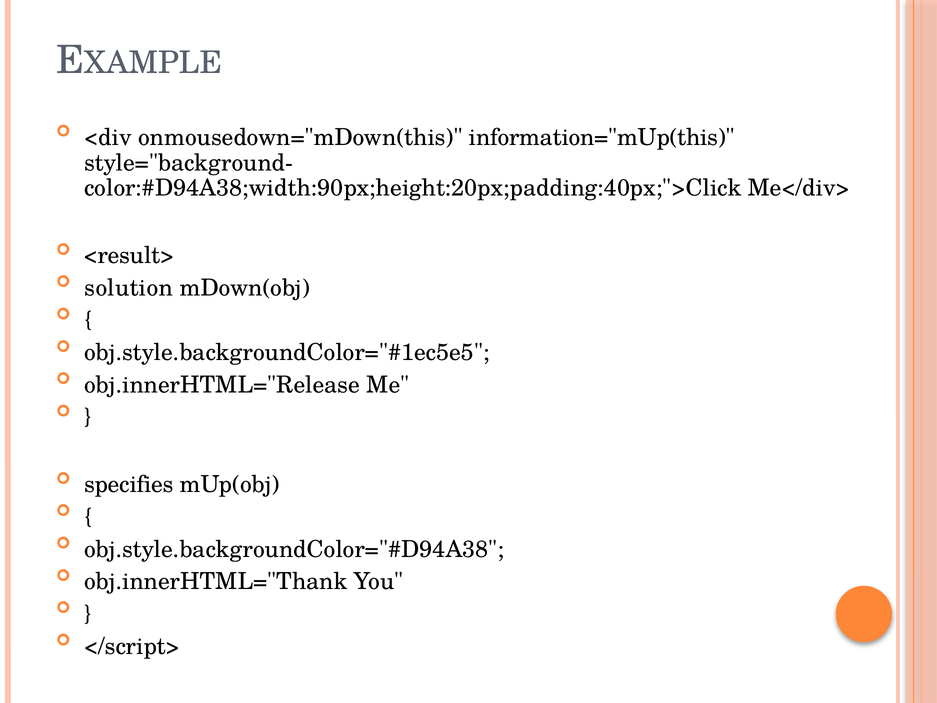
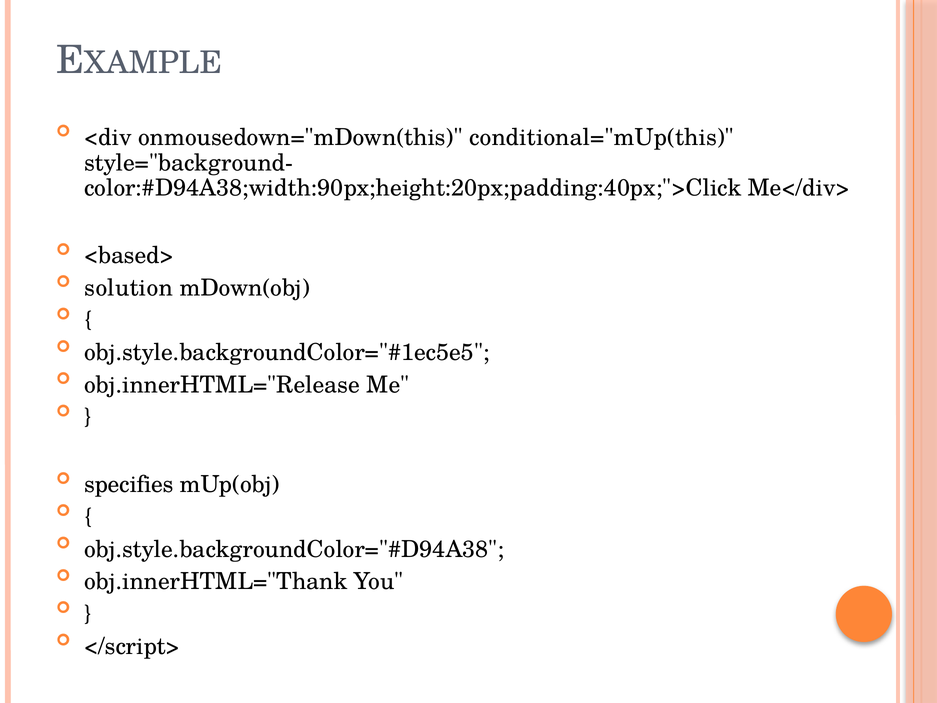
information="mUp(this: information="mUp(this -> conditional="mUp(this
<result>: <result> -> <based>
